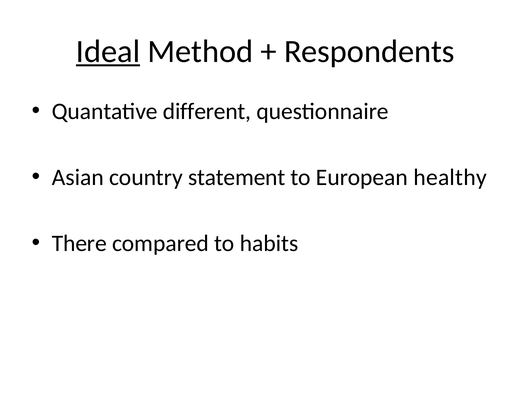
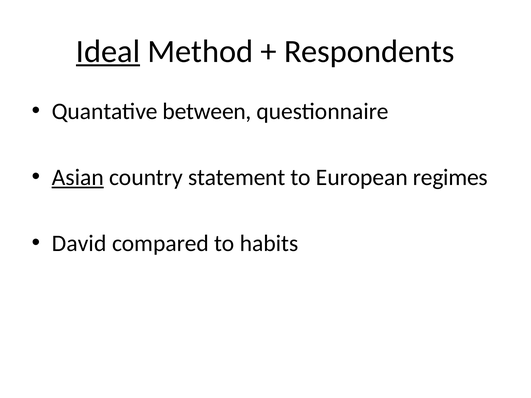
different: different -> between
Asian underline: none -> present
healthy: healthy -> regimes
There: There -> David
